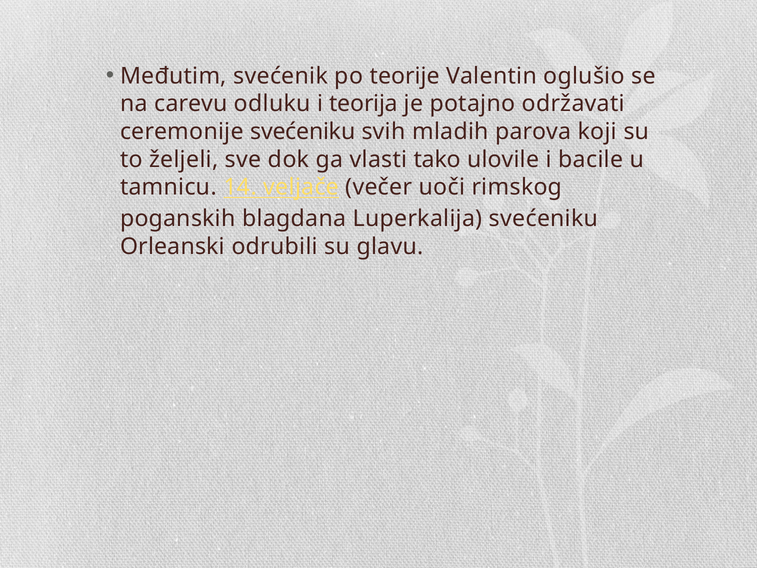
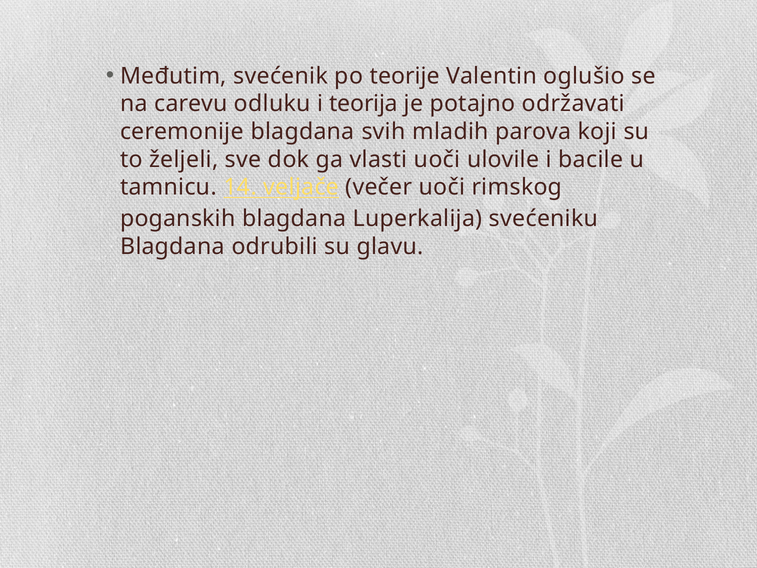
ceremonije svećeniku: svećeniku -> blagdana
vlasti tako: tako -> uoči
Orleanski at (172, 246): Orleanski -> Blagdana
